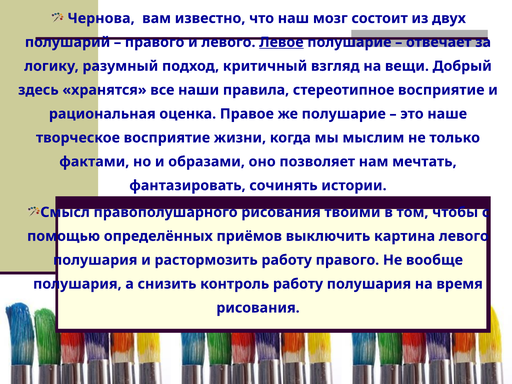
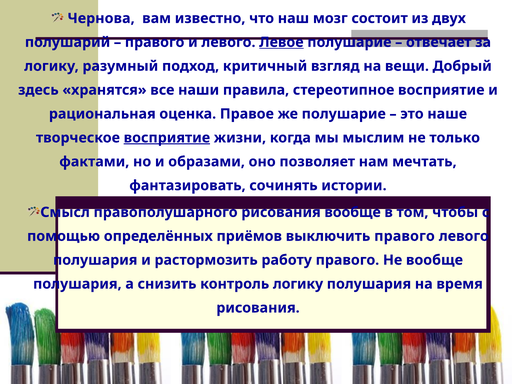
восприятие at (167, 138) underline: none -> present
рисования твоими: твоими -> вообще
выключить картина: картина -> правого
контроль работу: работу -> логику
